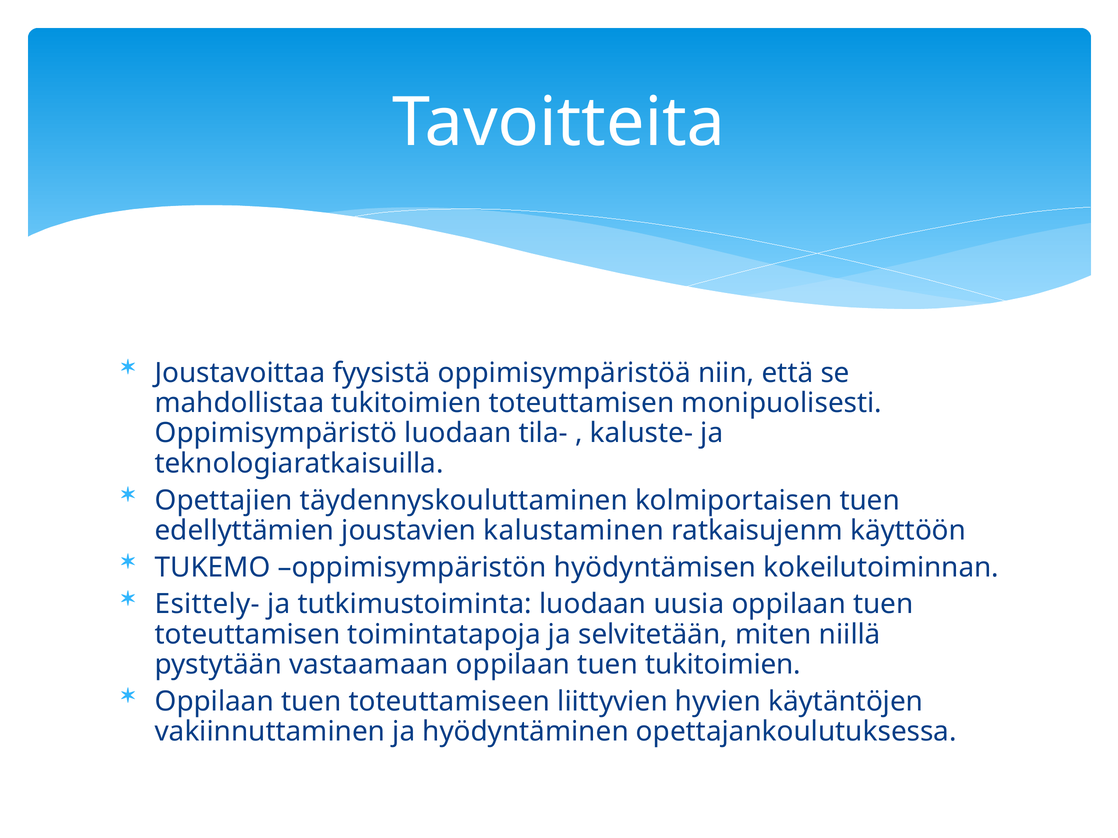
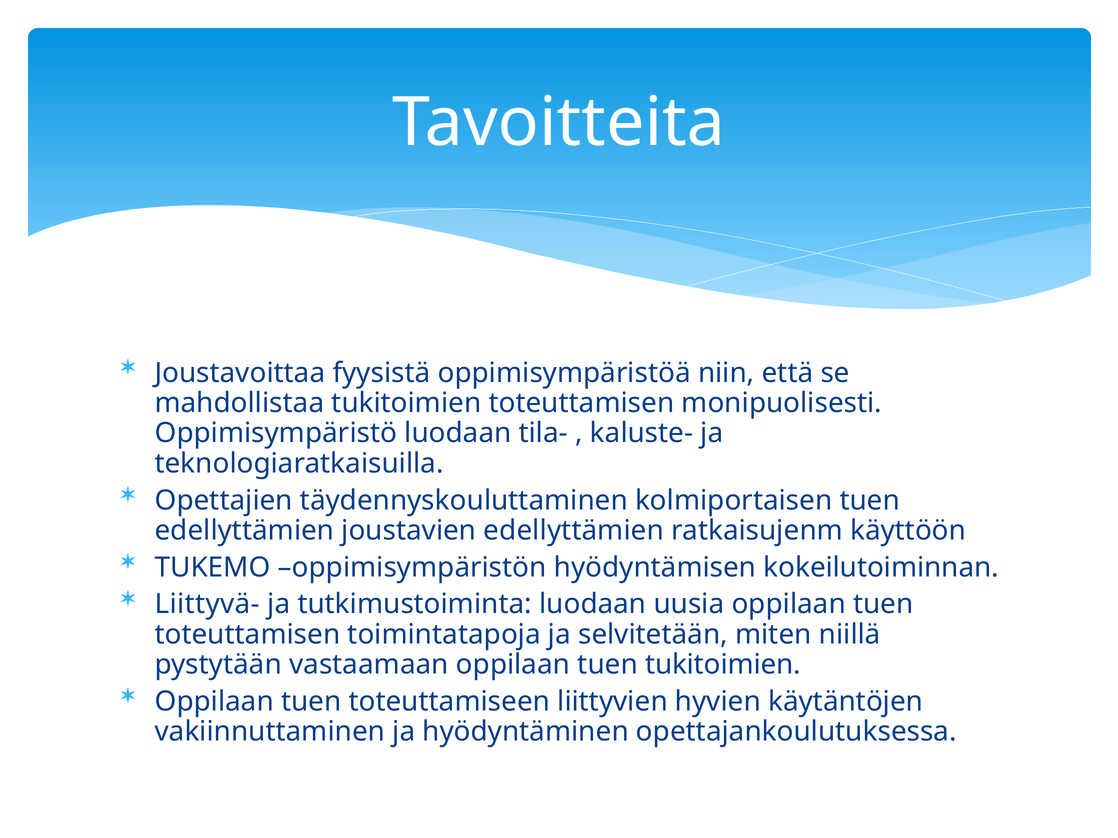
joustavien kalustaminen: kalustaminen -> edellyttämien
Esittely-: Esittely- -> Liittyvä-
